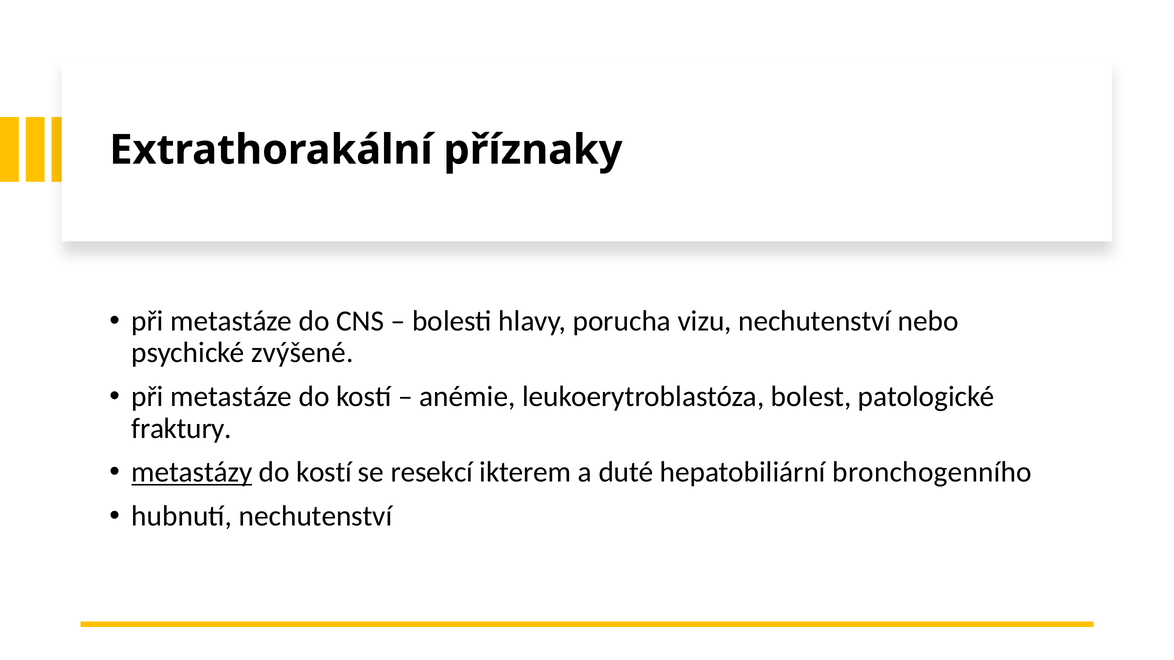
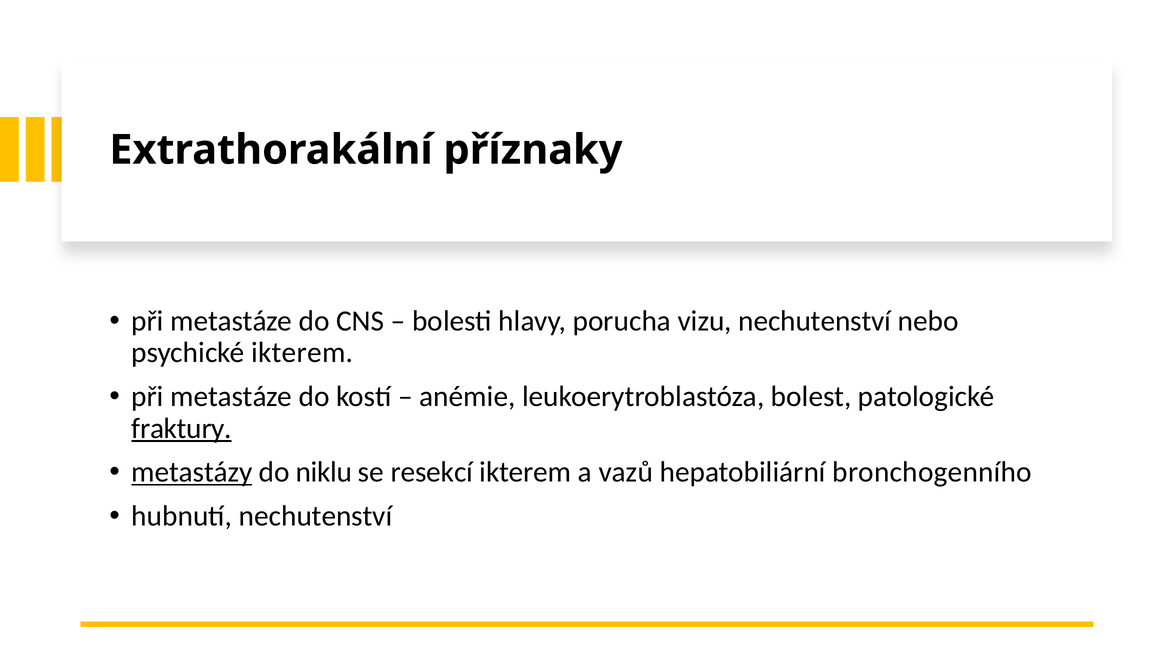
psychické zvýšené: zvýšené -> ikterem
fraktury underline: none -> present
kostí at (324, 473): kostí -> niklu
duté: duté -> vazů
